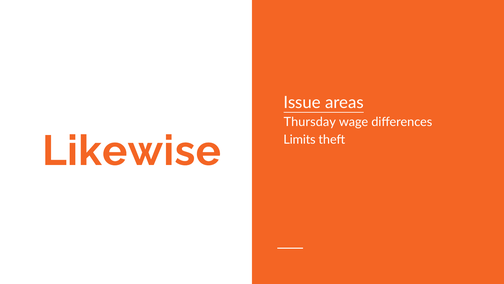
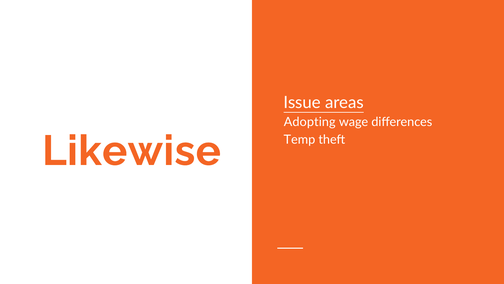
Thursday: Thursday -> Adopting
Limits: Limits -> Temp
